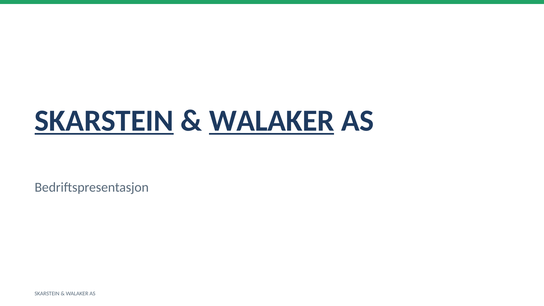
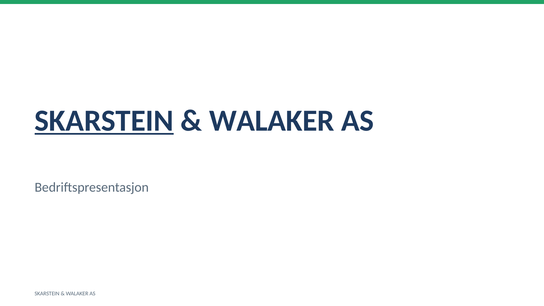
WALAKER at (272, 121) underline: present -> none
